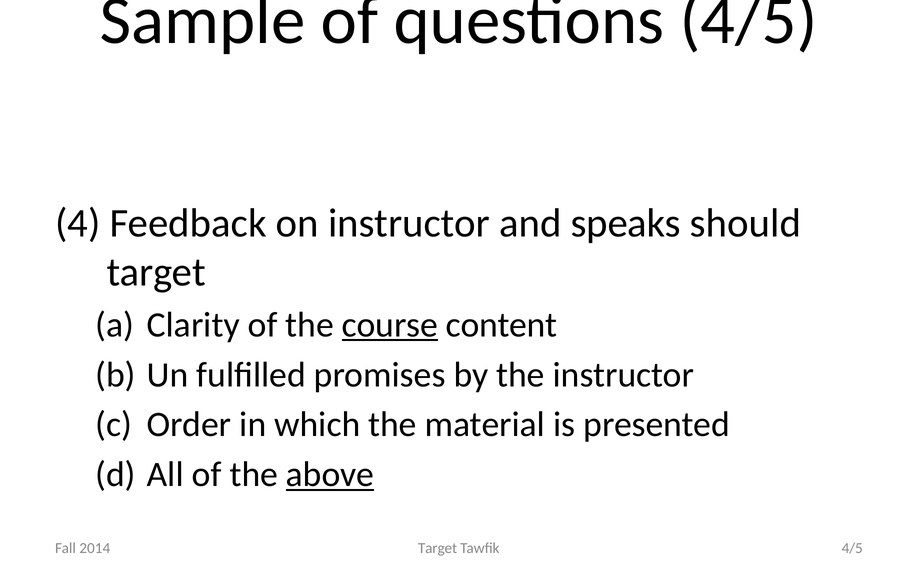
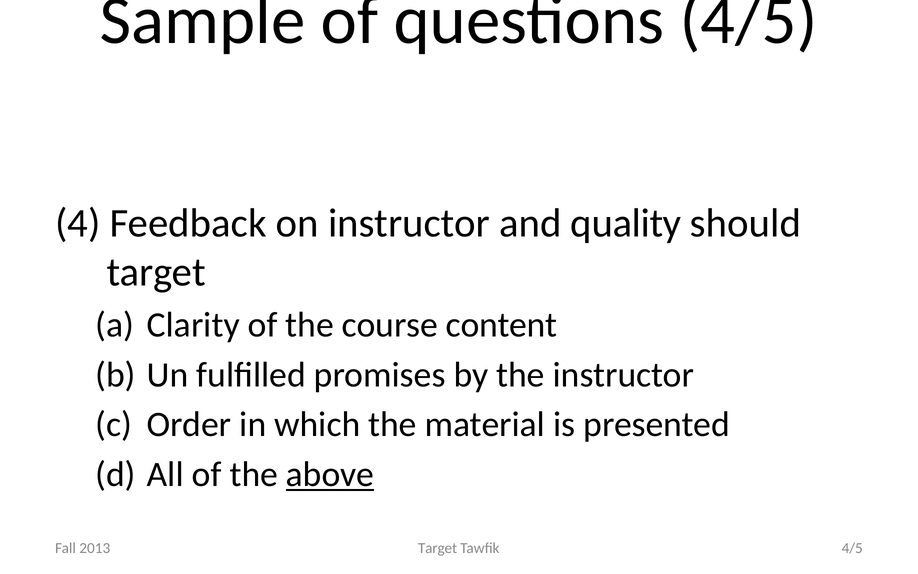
speaks: speaks -> quality
course underline: present -> none
2014: 2014 -> 2013
